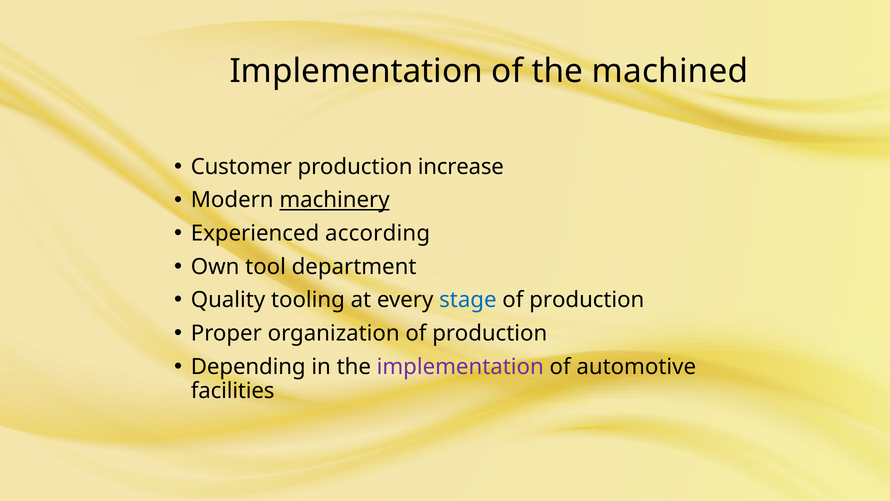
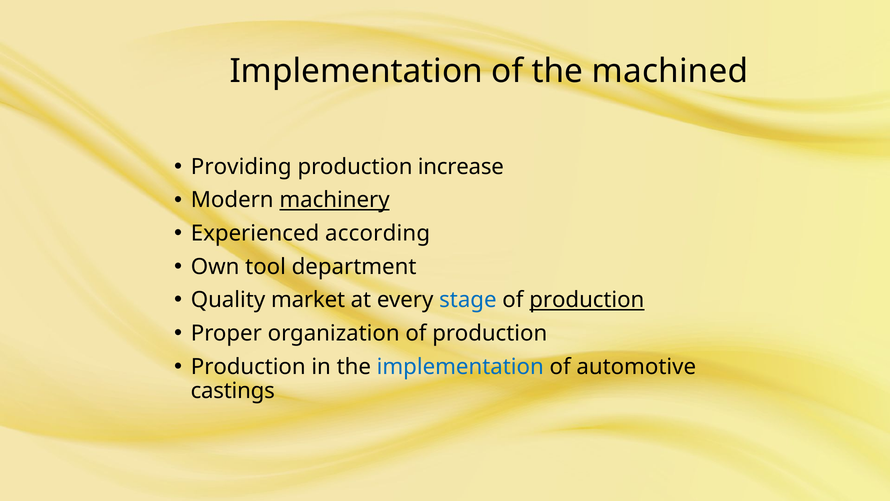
Customer: Customer -> Providing
tooling: tooling -> market
production at (587, 300) underline: none -> present
Depending at (248, 366): Depending -> Production
implementation at (460, 366) colour: purple -> blue
facilities: facilities -> castings
